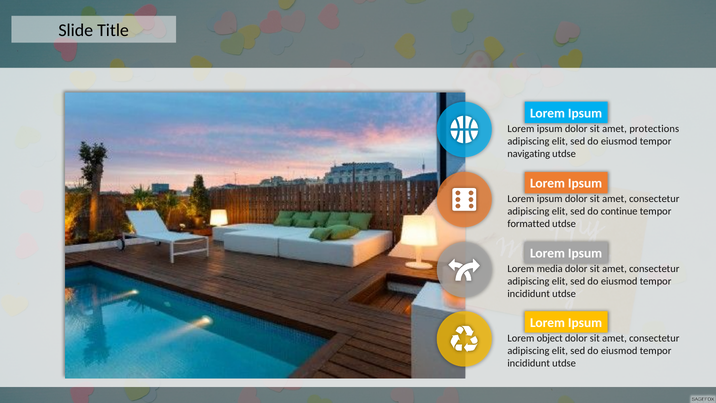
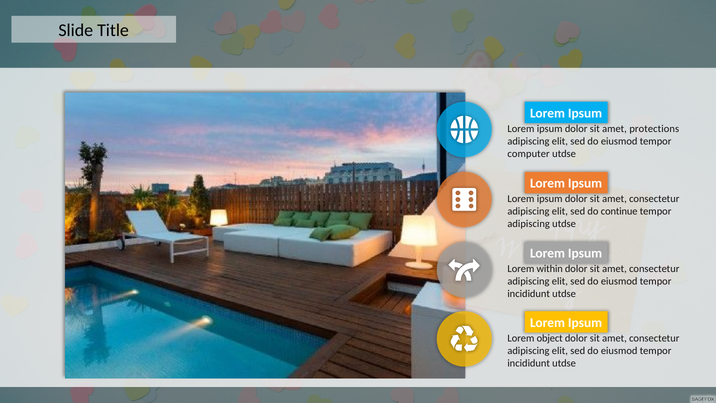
navigating: navigating -> computer
formatted at (529, 224): formatted -> adipiscing
media: media -> within
